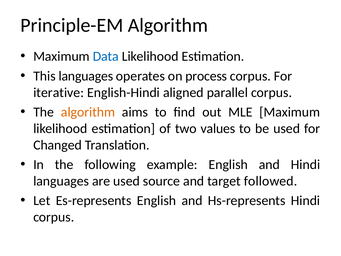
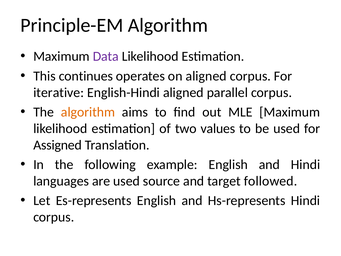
Data colour: blue -> purple
This languages: languages -> continues
on process: process -> aligned
Changed: Changed -> Assigned
